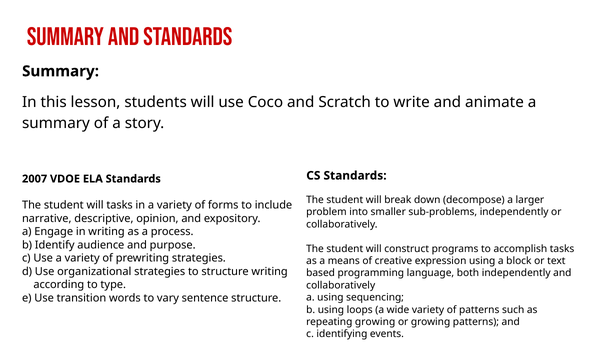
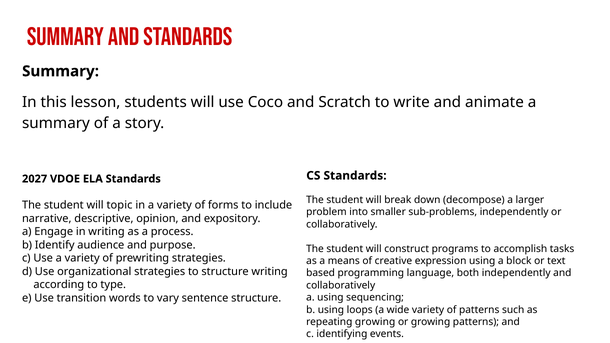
2007: 2007 -> 2027
will tasks: tasks -> topic
